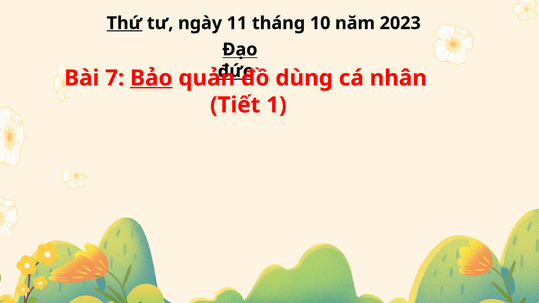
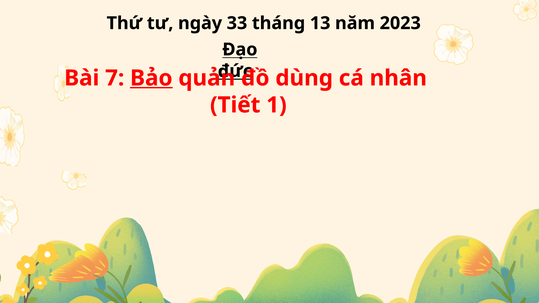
Thứ underline: present -> none
11: 11 -> 33
10: 10 -> 13
